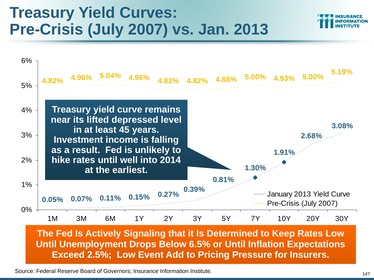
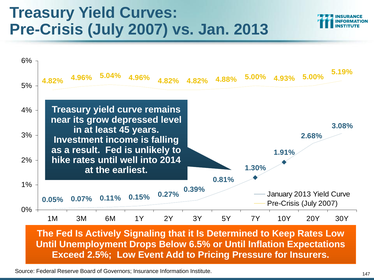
lifted: lifted -> grow
